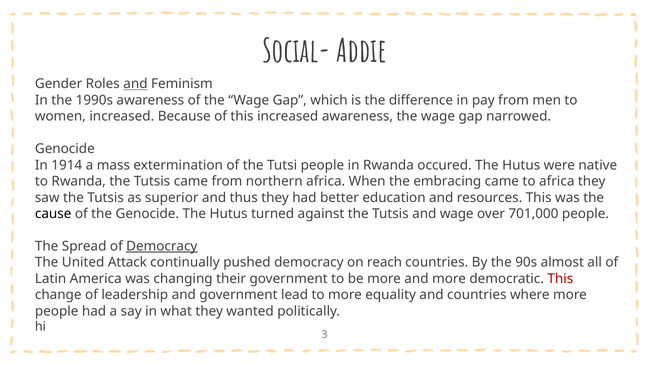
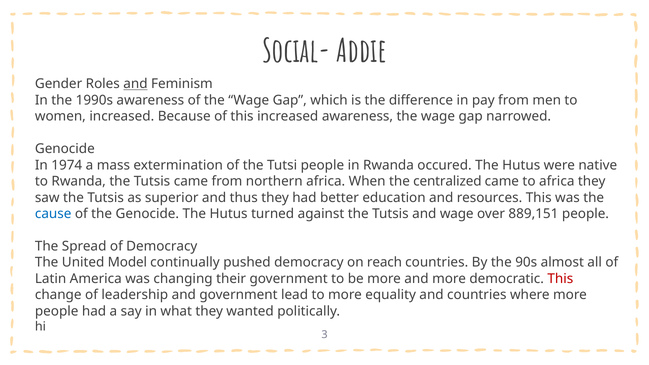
1914: 1914 -> 1974
embracing: embracing -> centralized
cause colour: black -> blue
701,000: 701,000 -> 889,151
Democracy at (162, 246) underline: present -> none
Attack: Attack -> Model
